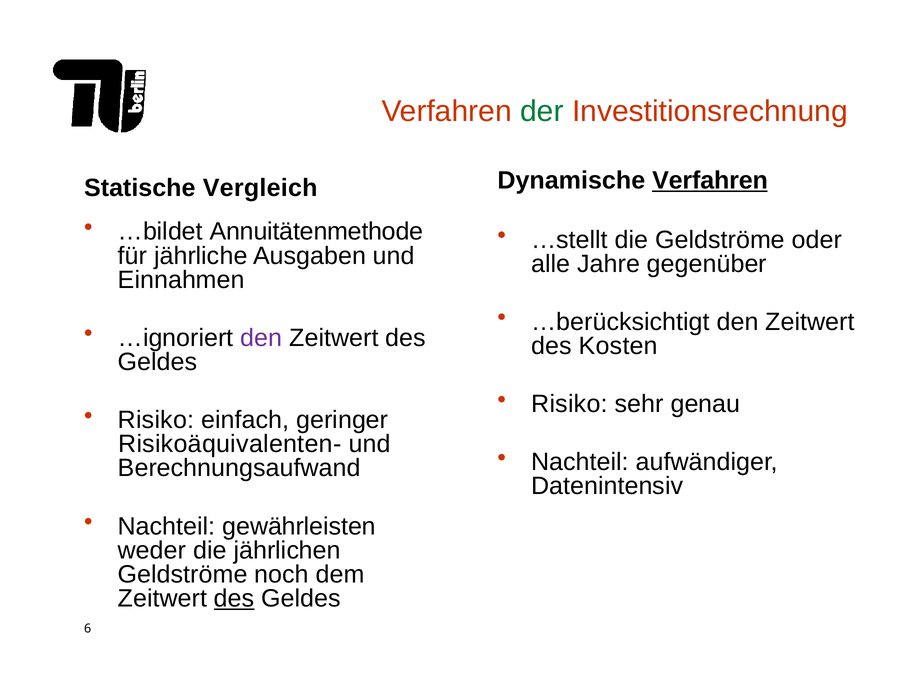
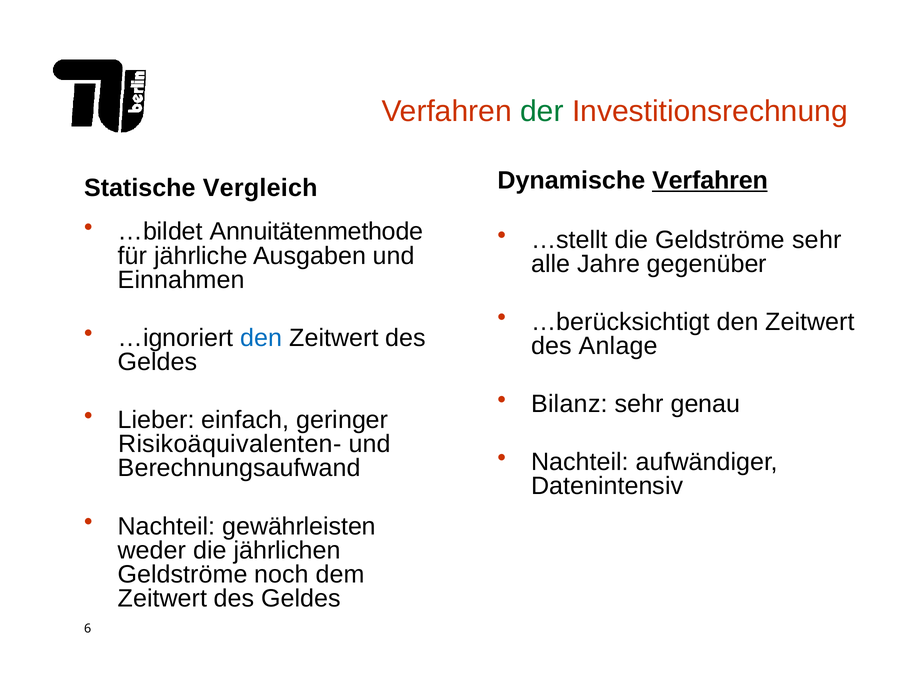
Geldströme oder: oder -> sehr
den at (261, 338) colour: purple -> blue
Kosten: Kosten -> Anlage
Risiko at (570, 404): Risiko -> Bilanz
Risiko at (156, 420): Risiko -> Lieber
des at (234, 599) underline: present -> none
